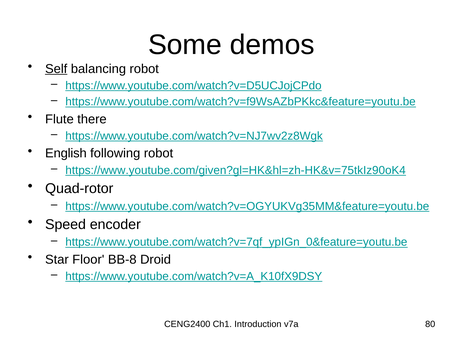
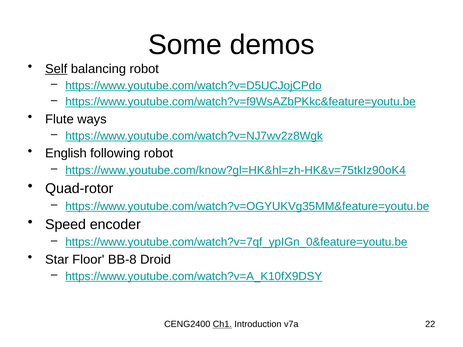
there: there -> ways
https://www.youtube.com/given?gl=HK&hl=zh-HK&v=75tkIz90oK4: https://www.youtube.com/given?gl=HK&hl=zh-HK&v=75tkIz90oK4 -> https://www.youtube.com/know?gl=HK&hl=zh-HK&v=75tkIz90oK4
Ch1 underline: none -> present
80: 80 -> 22
